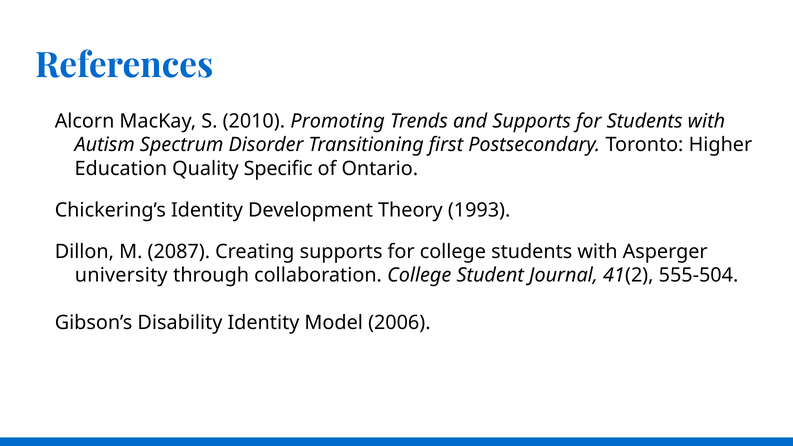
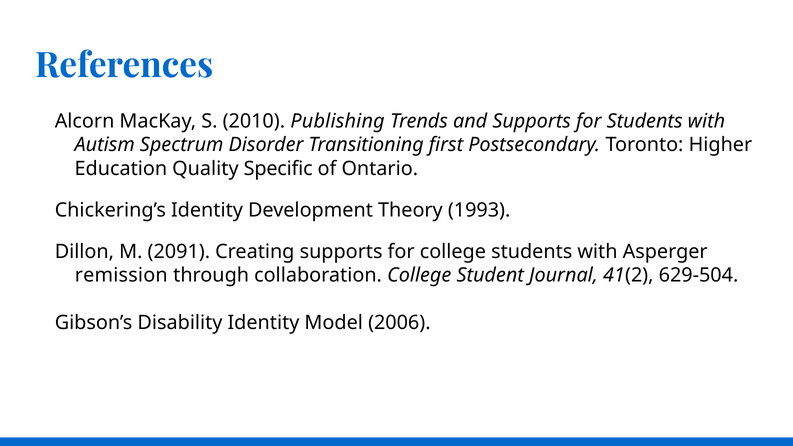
Promoting: Promoting -> Publishing
2087: 2087 -> 2091
university: university -> remission
555-504: 555-504 -> 629-504
